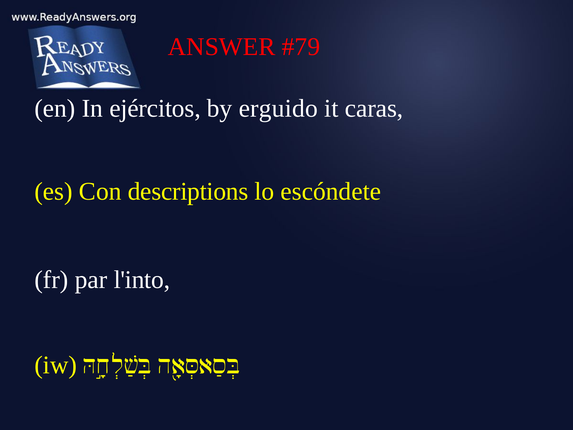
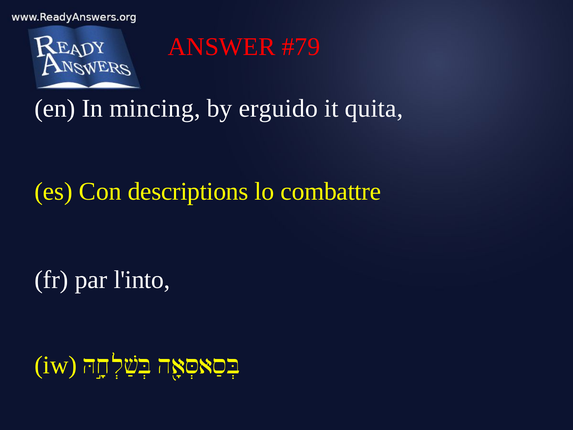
ejércitos: ejércitos -> mincing
caras: caras -> quita
escóndete: escóndete -> combattre
